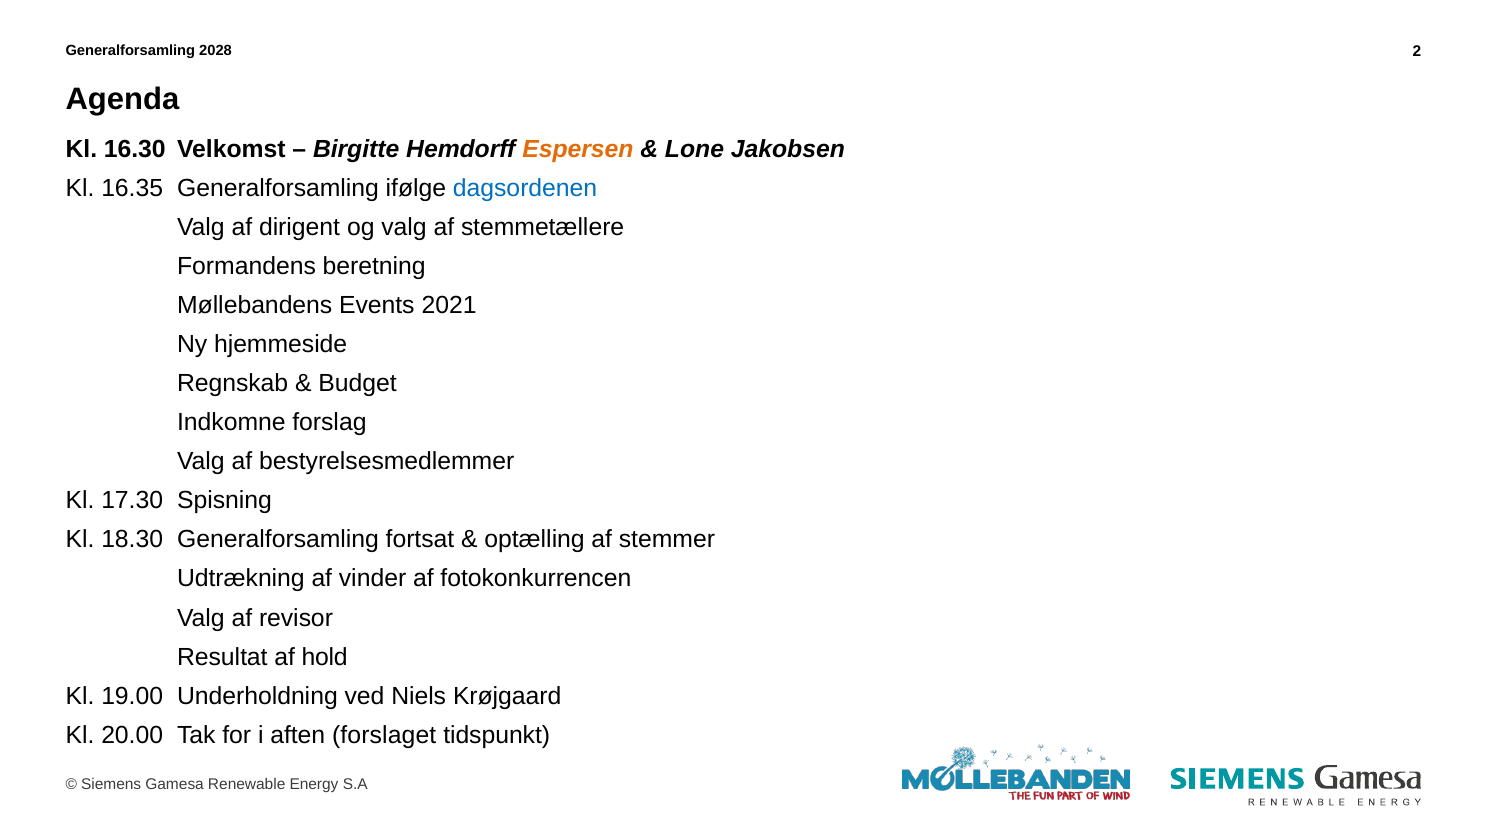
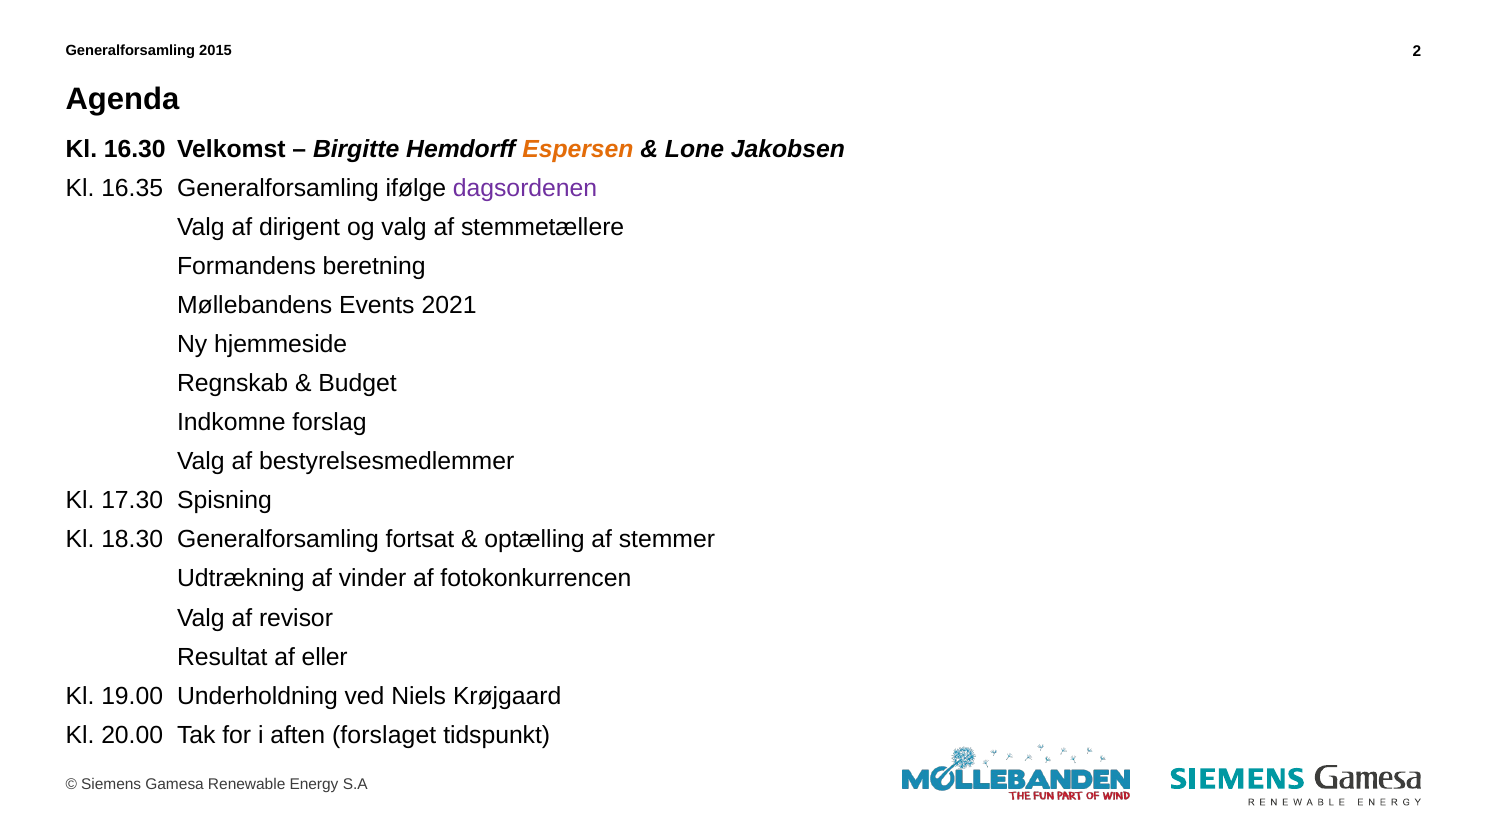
2028: 2028 -> 2015
dagsordenen colour: blue -> purple
hold: hold -> eller
